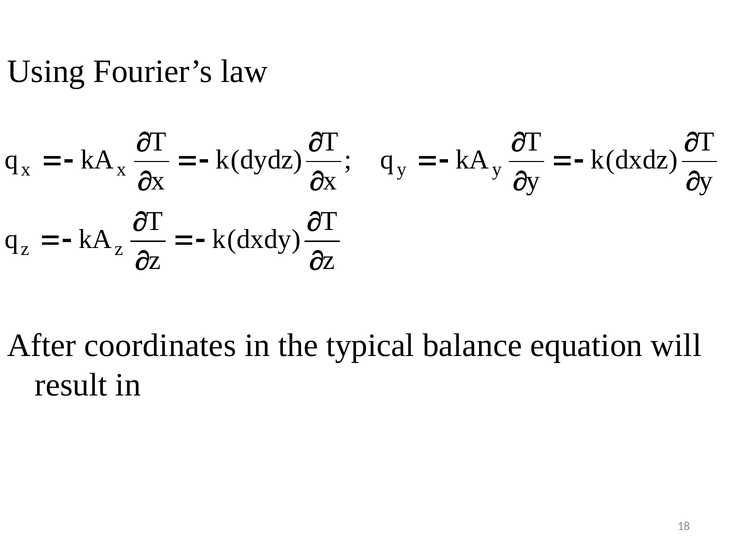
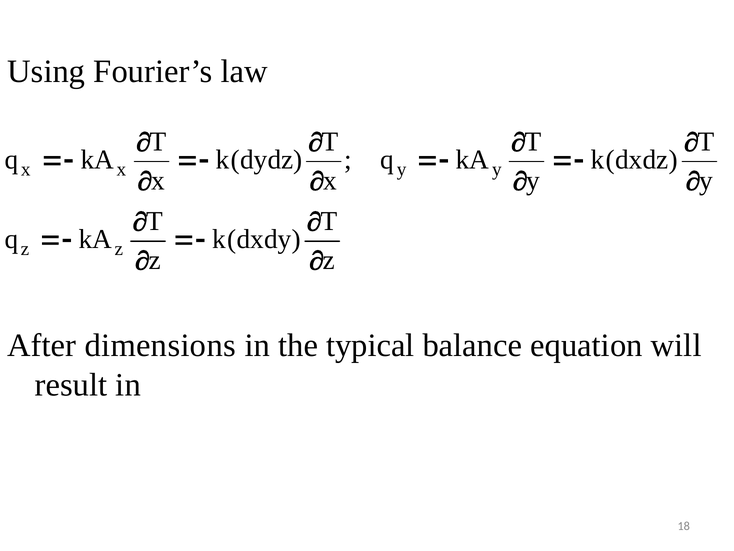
coordinates: coordinates -> dimensions
